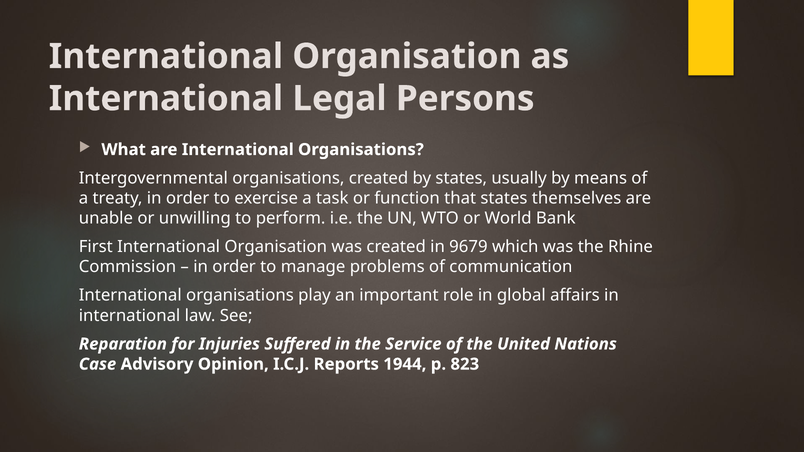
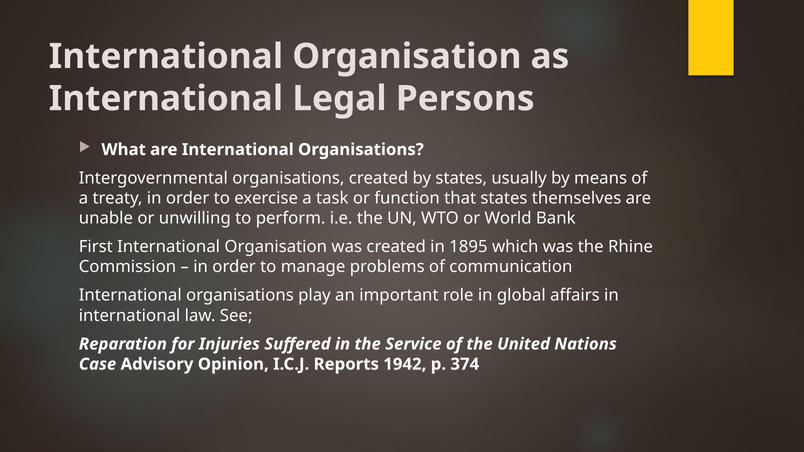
9679: 9679 -> 1895
1944: 1944 -> 1942
823: 823 -> 374
